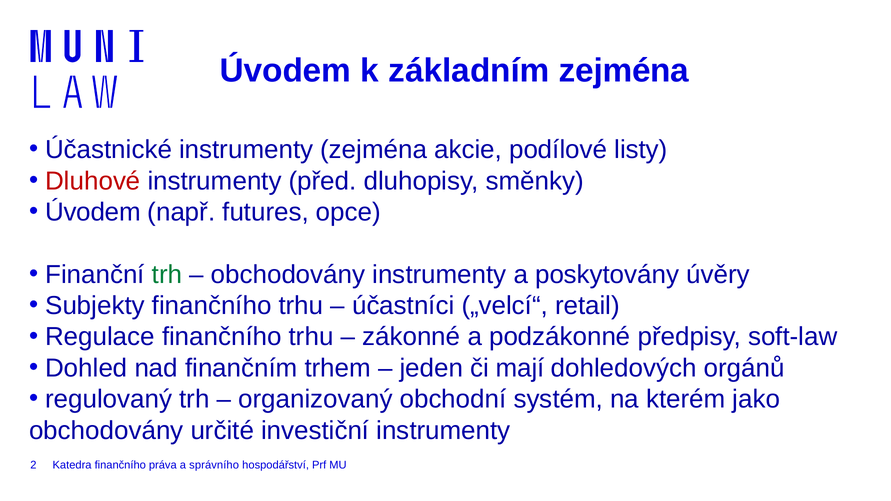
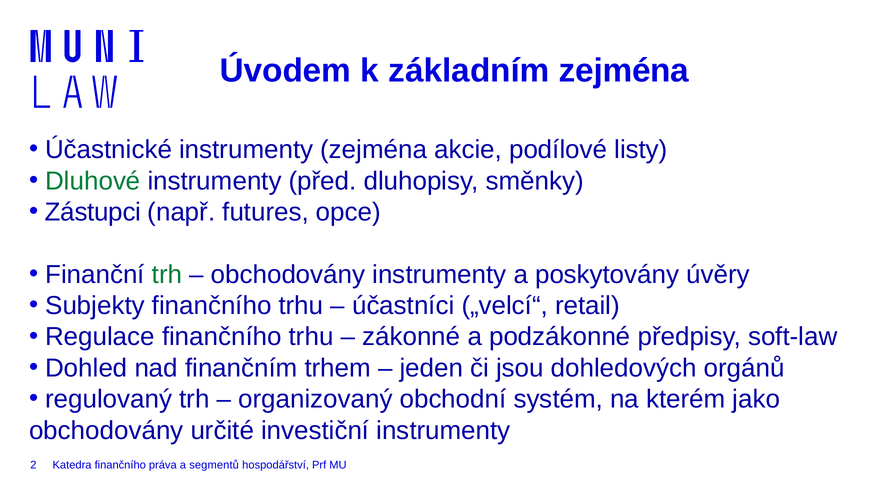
Dluhové colour: red -> green
Úvodem at (93, 212): Úvodem -> Zástupci
mají: mají -> jsou
správního: správního -> segmentů
